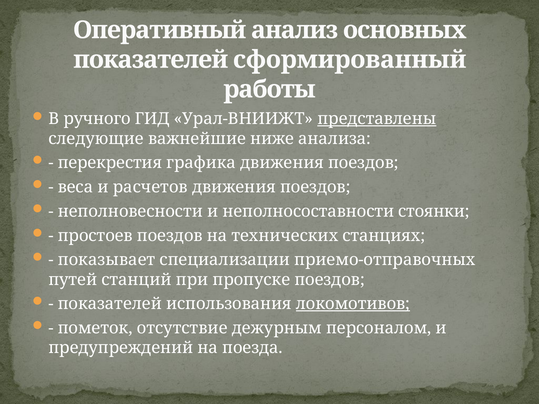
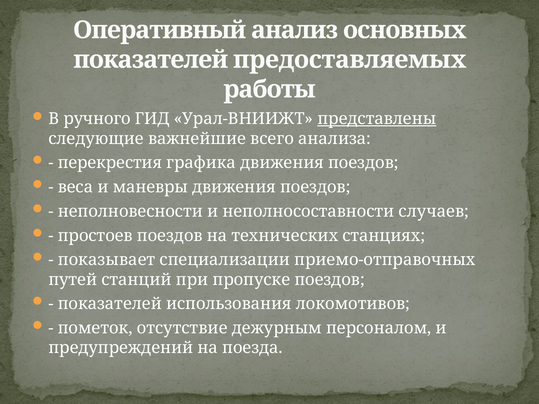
сформированный: сформированный -> предоставляемых
ниже: ниже -> всего
расчетов: расчетов -> маневры
стоянки: стоянки -> случаев
локомотивов underline: present -> none
